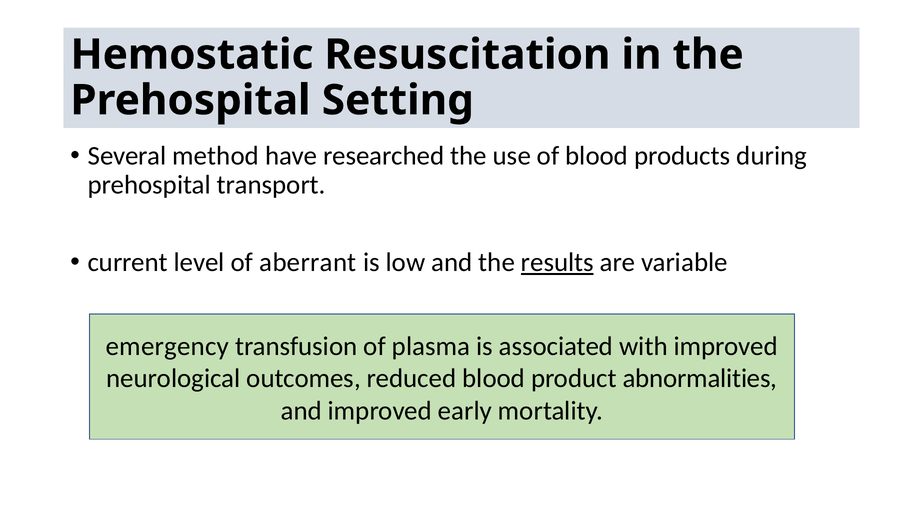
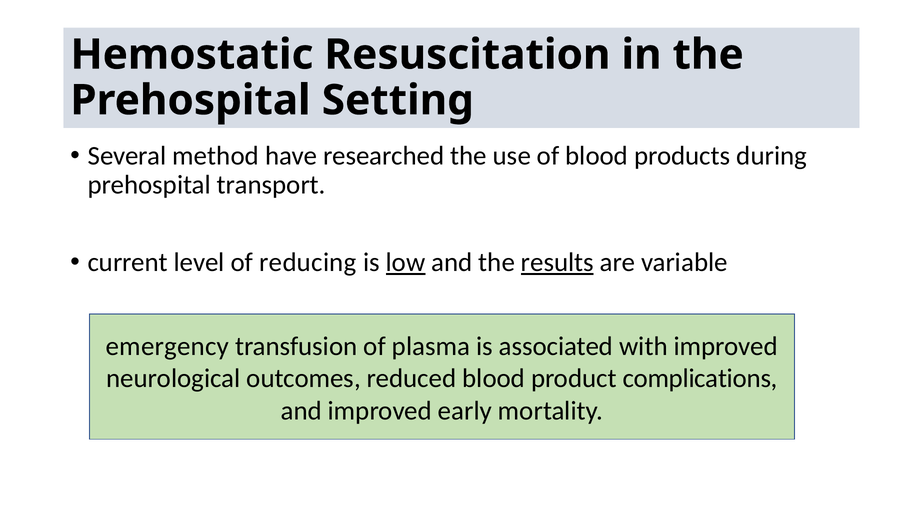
aberrant: aberrant -> reducing
low underline: none -> present
abnormalities: abnormalities -> complications
